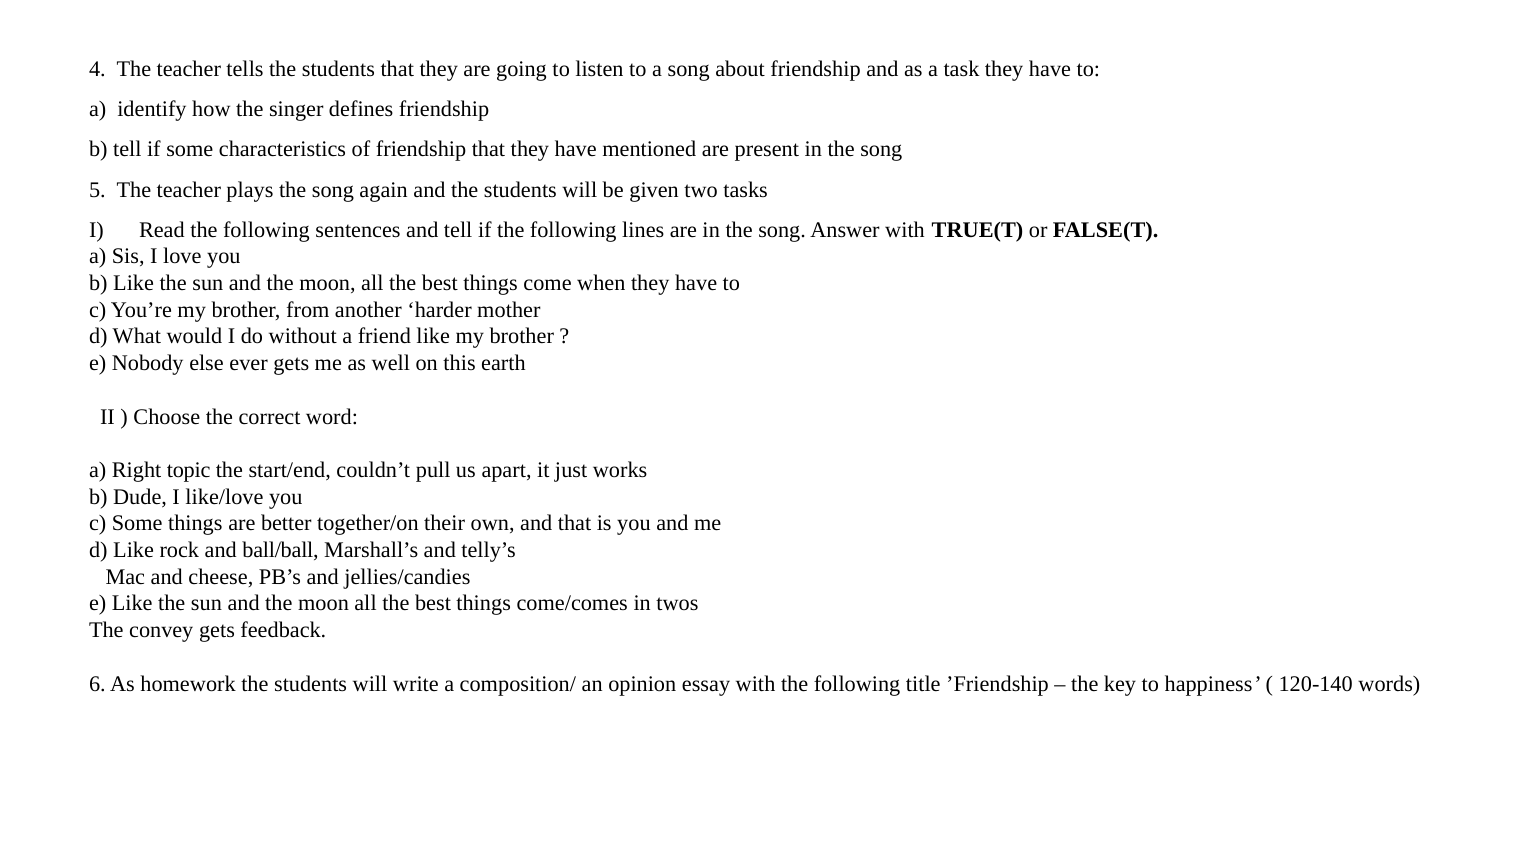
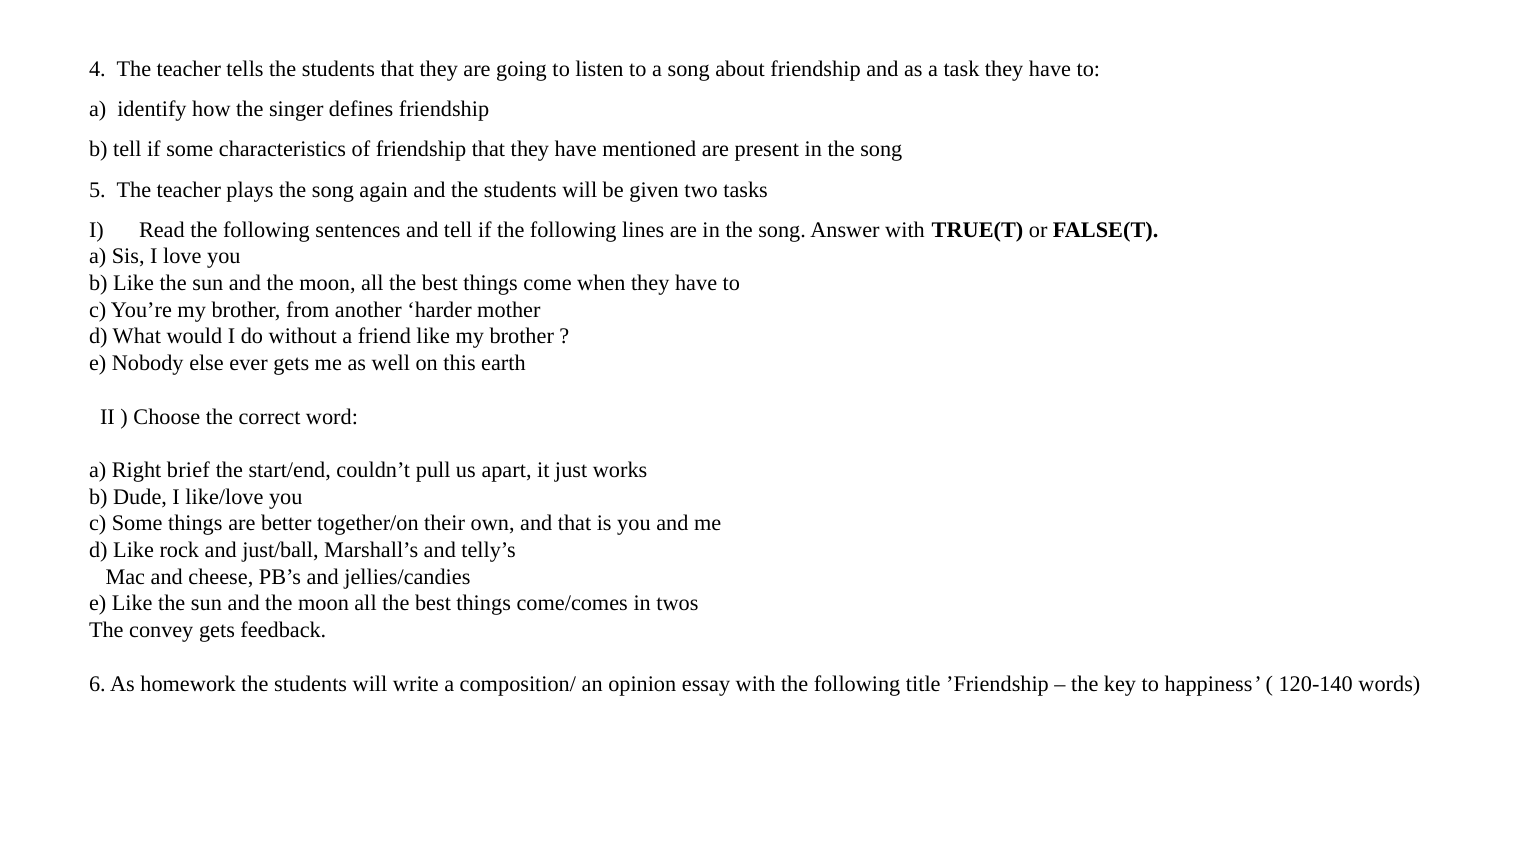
topic: topic -> brief
ball/ball: ball/ball -> just/ball
